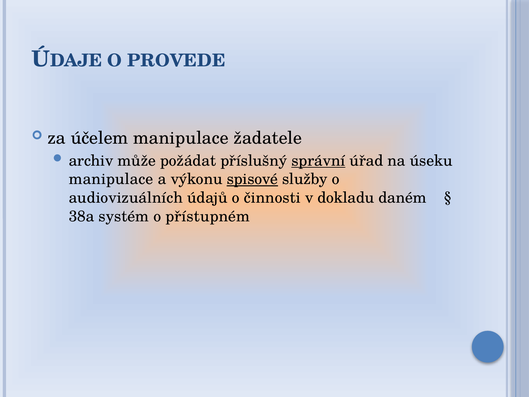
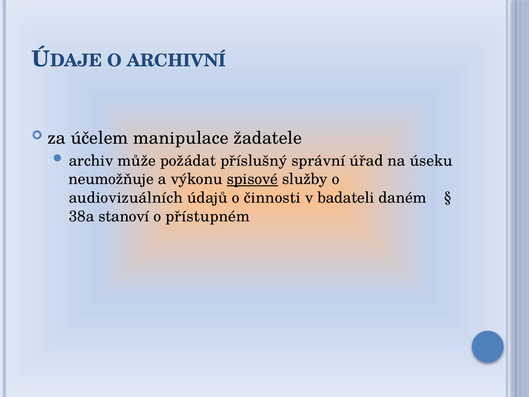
PROVEDE: PROVEDE -> ARCHIVNÍ
správní underline: present -> none
manipulace at (111, 179): manipulace -> neumožňuje
dokladu: dokladu -> badateli
systém: systém -> stanoví
